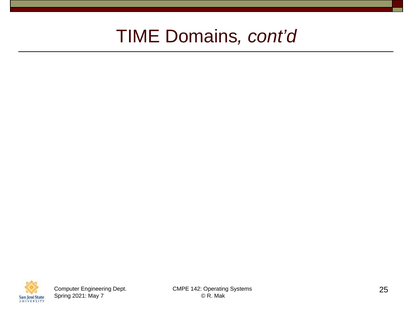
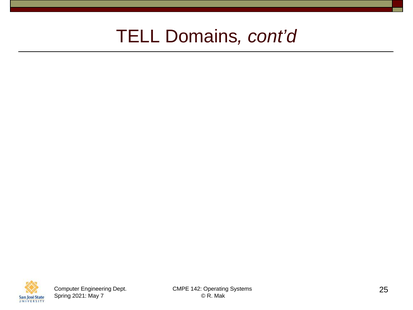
TIME: TIME -> TELL
